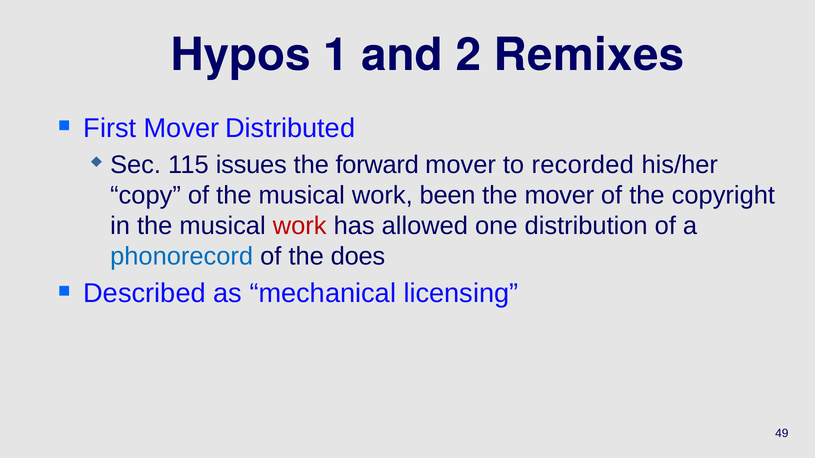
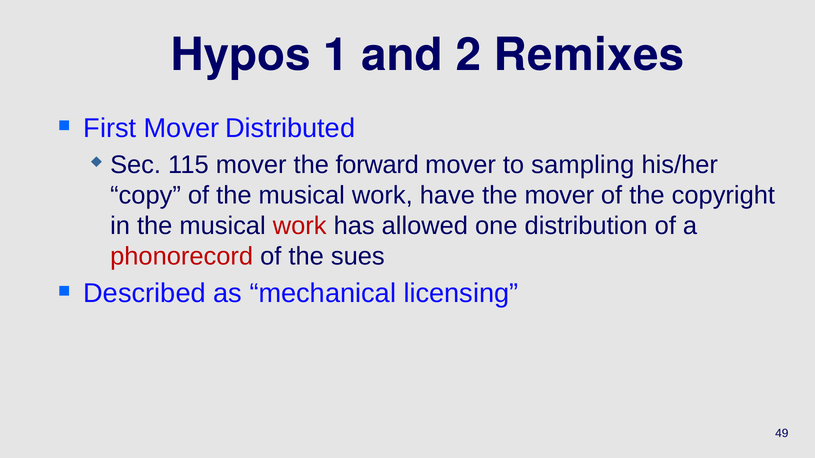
115 issues: issues -> mover
recorded: recorded -> sampling
been: been -> have
phonorecord colour: blue -> red
does: does -> sues
